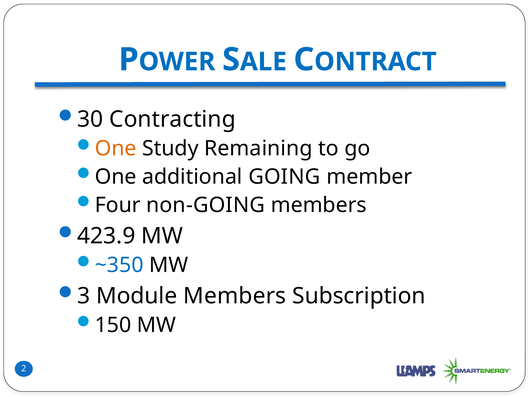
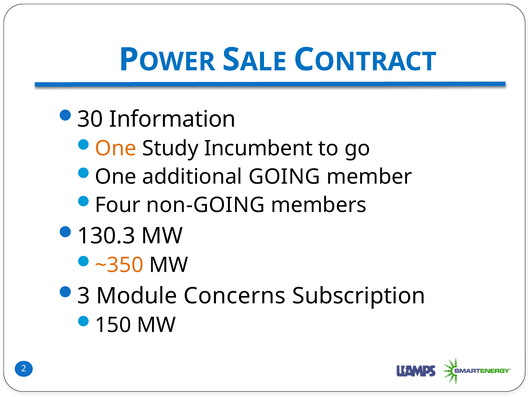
Contracting: Contracting -> Information
Remaining: Remaining -> Incumbent
423.9: 423.9 -> 130.3
~350 colour: blue -> orange
Module Members: Members -> Concerns
